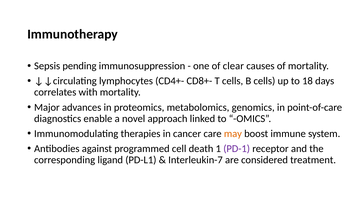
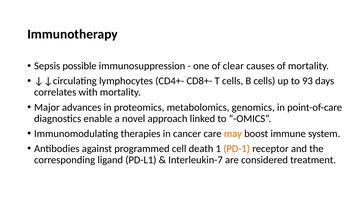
pending: pending -> possible
18: 18 -> 93
PD-1 colour: purple -> orange
